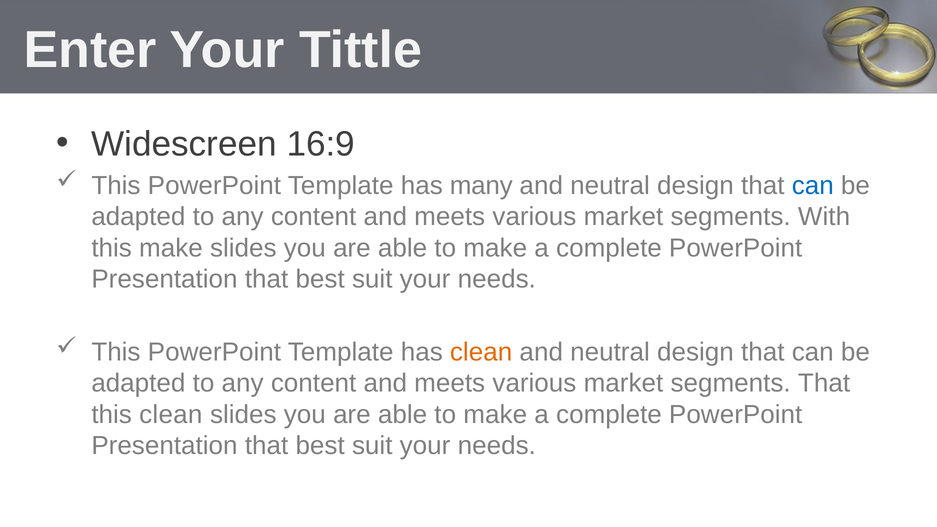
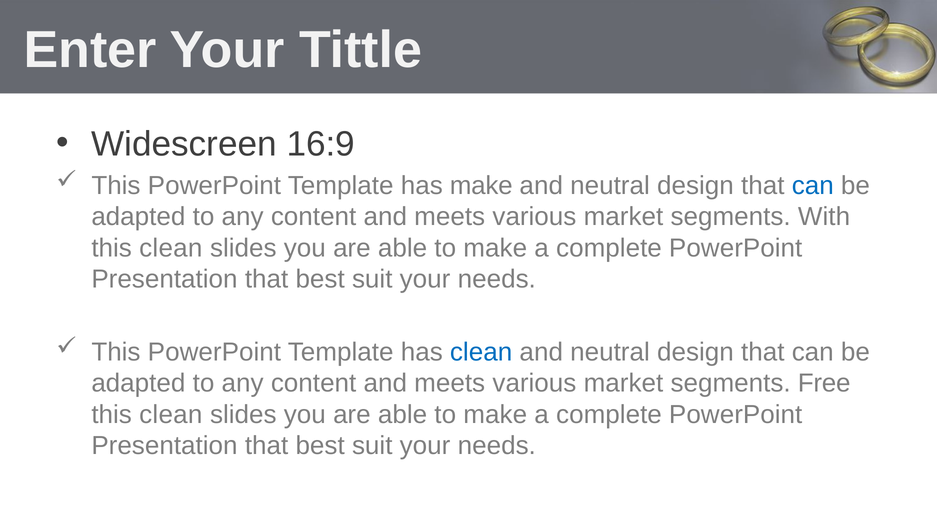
has many: many -> make
make at (171, 248): make -> clean
clean at (481, 352) colour: orange -> blue
segments That: That -> Free
